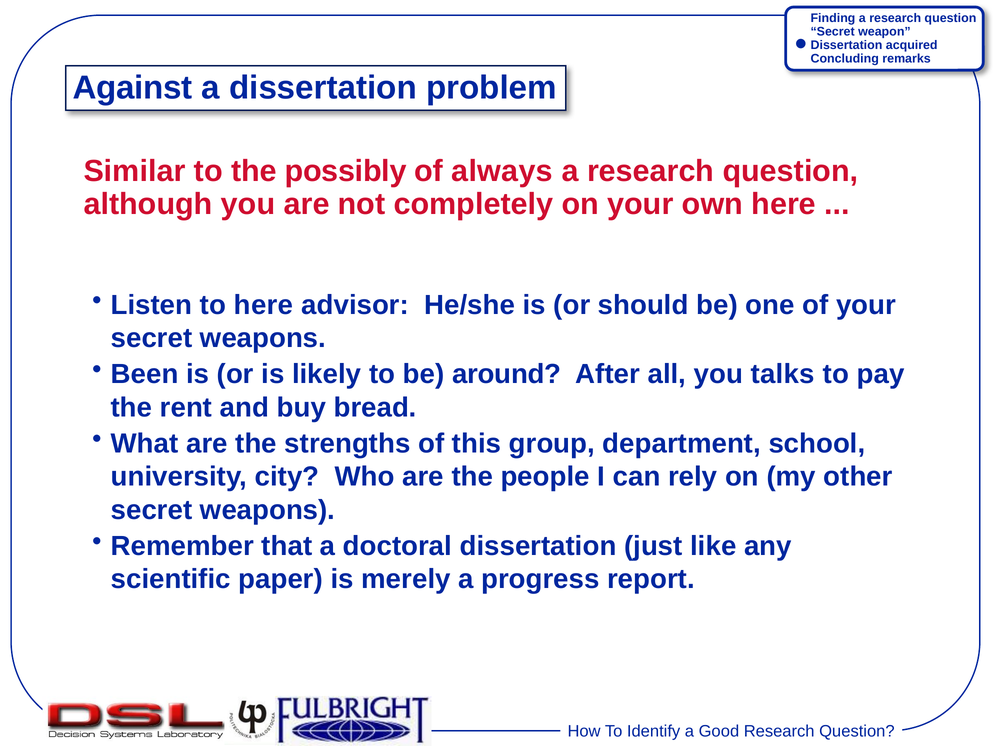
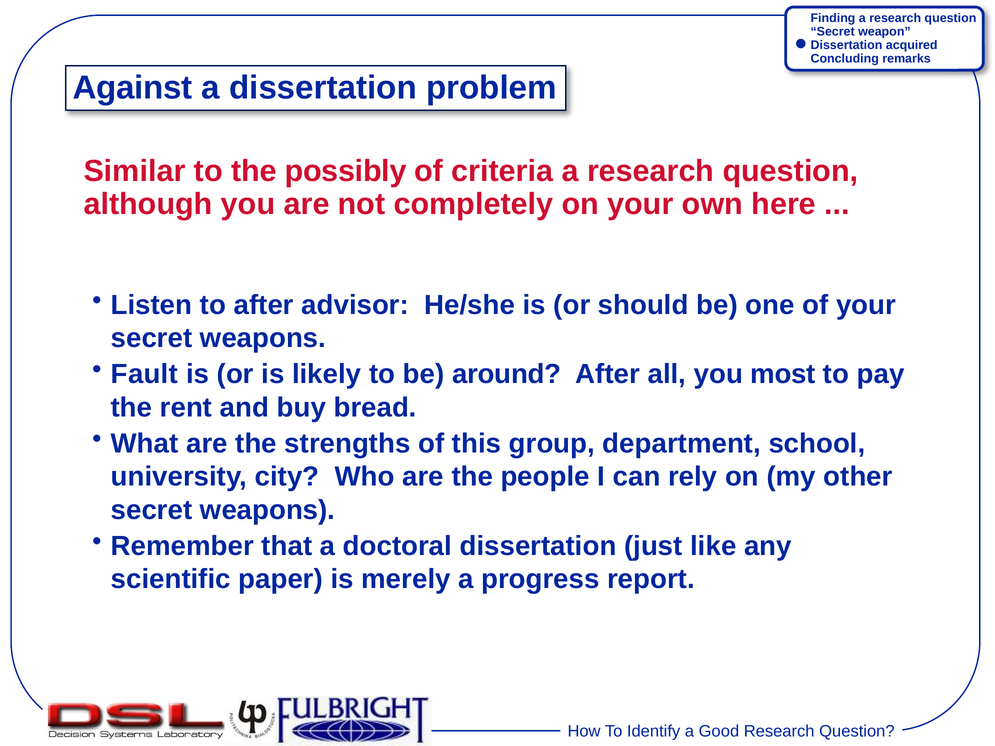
always: always -> criteria
to here: here -> after
Been: Been -> Fault
talks: talks -> most
